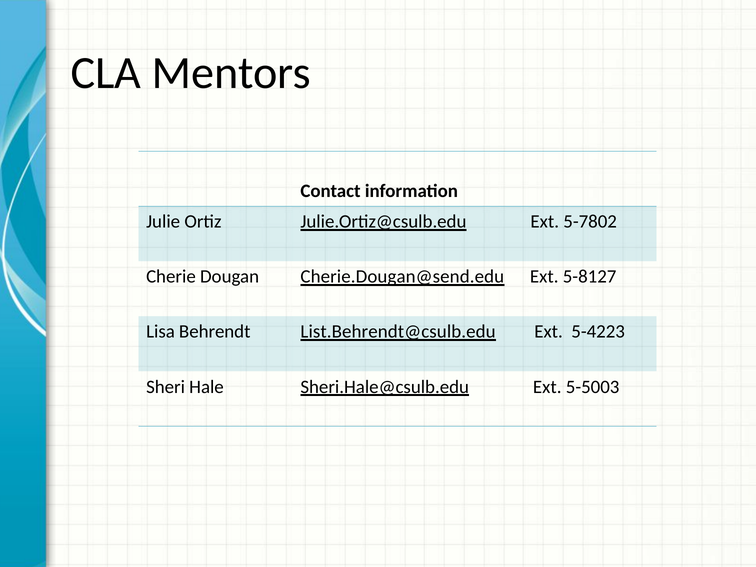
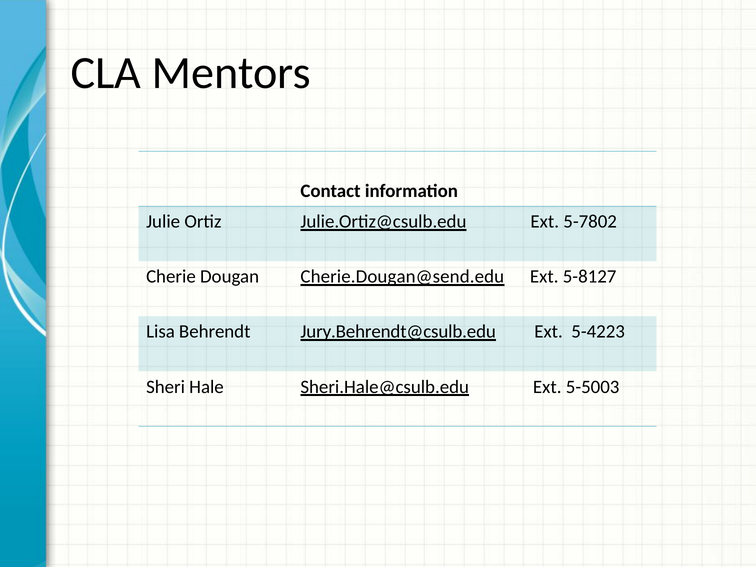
List.Behrendt@csulb.edu: List.Behrendt@csulb.edu -> Jury.Behrendt@csulb.edu
